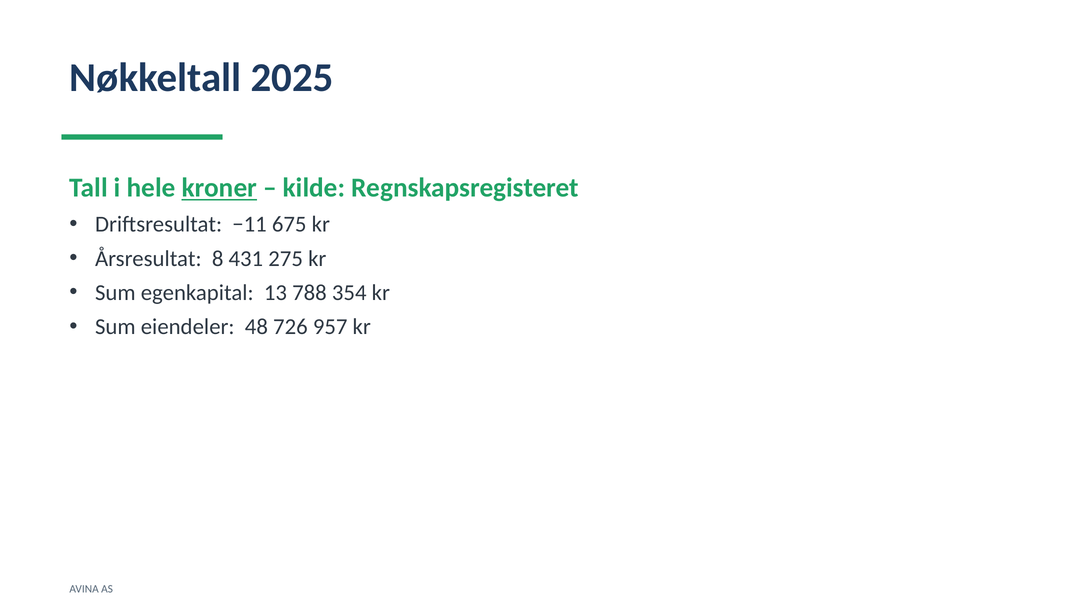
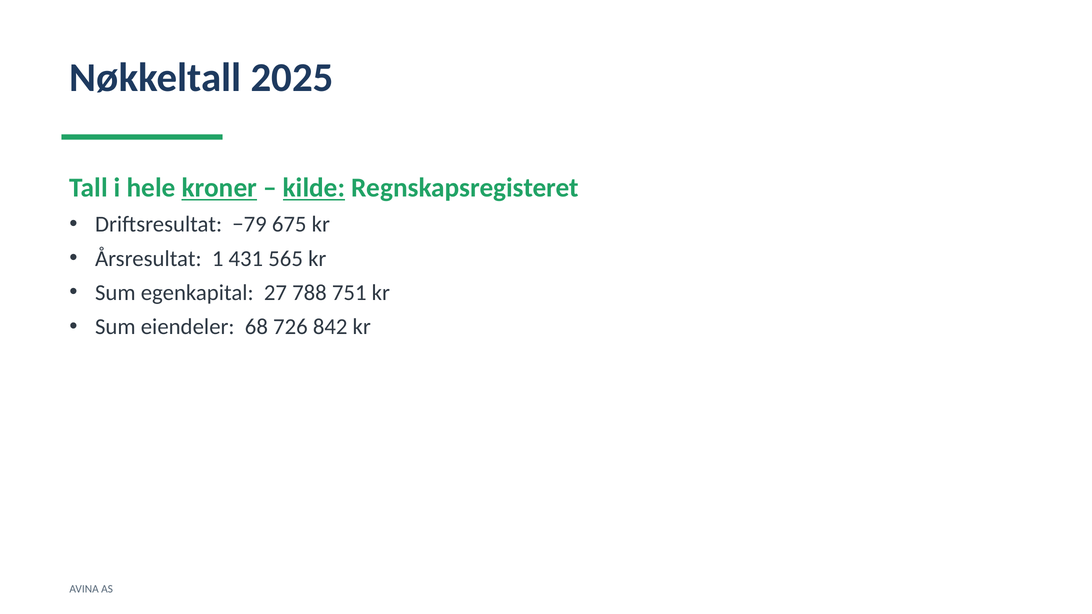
kilde underline: none -> present
−11: −11 -> −79
8: 8 -> 1
275: 275 -> 565
13: 13 -> 27
354: 354 -> 751
48: 48 -> 68
957: 957 -> 842
